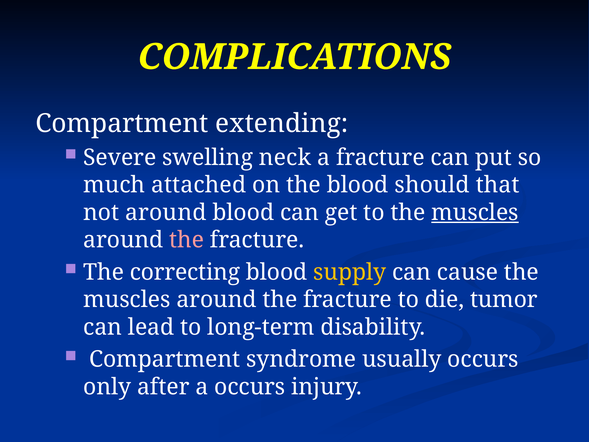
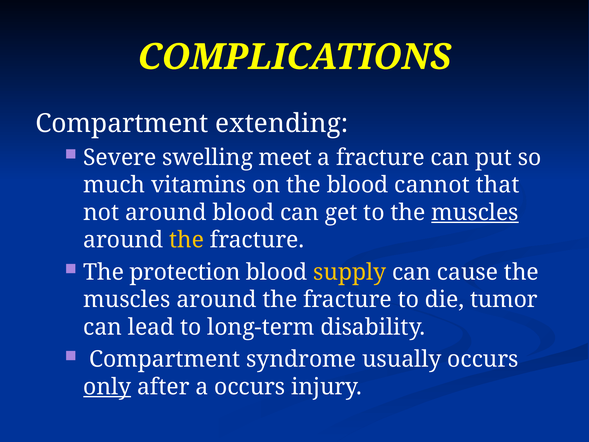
neck: neck -> meet
attached: attached -> vitamins
should: should -> cannot
the at (187, 240) colour: pink -> yellow
correcting: correcting -> protection
only underline: none -> present
